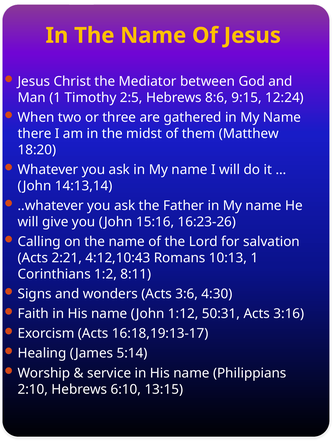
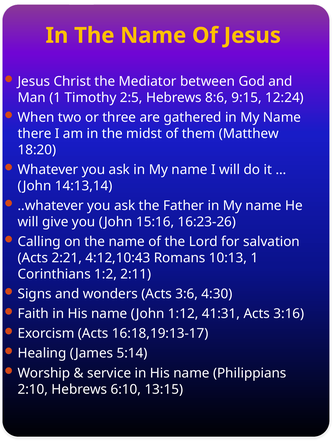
8:11: 8:11 -> 2:11
50:31: 50:31 -> 41:31
